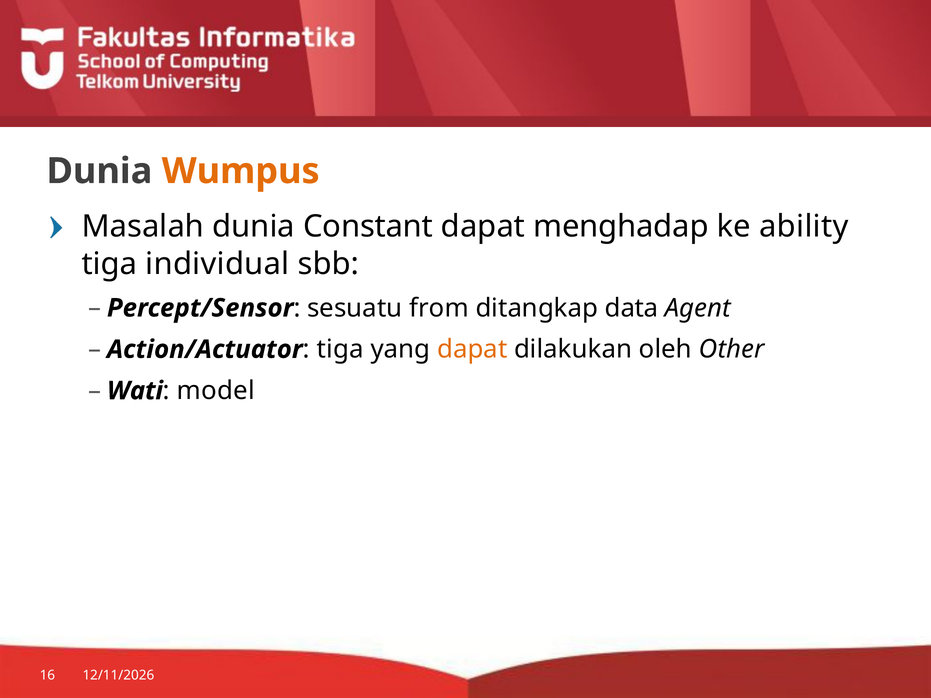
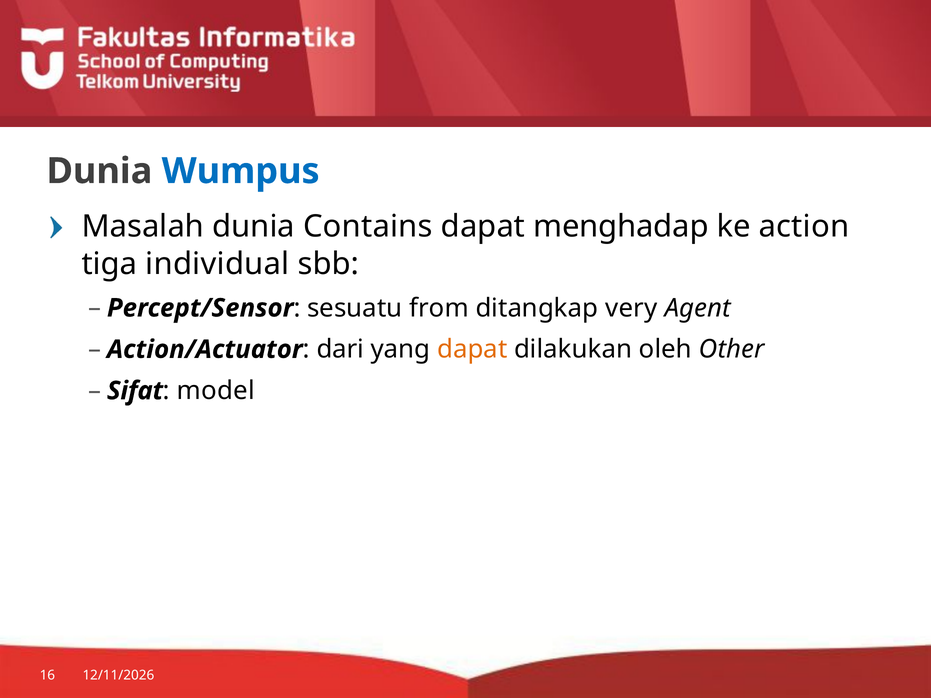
Wumpus colour: orange -> blue
Constant: Constant -> Contains
ability: ability -> action
data: data -> very
tiga at (340, 350): tiga -> dari
Wati: Wati -> Sifat
